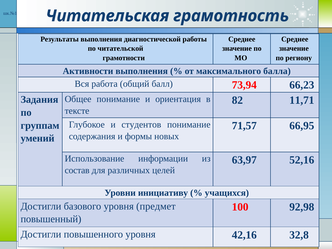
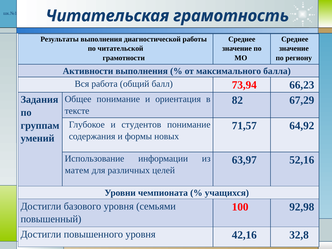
11,71: 11,71 -> 67,29
66,95: 66,95 -> 64,92
состав: состав -> матем
инициативу: инициативу -> чемпионата
предмет: предмет -> семьями
